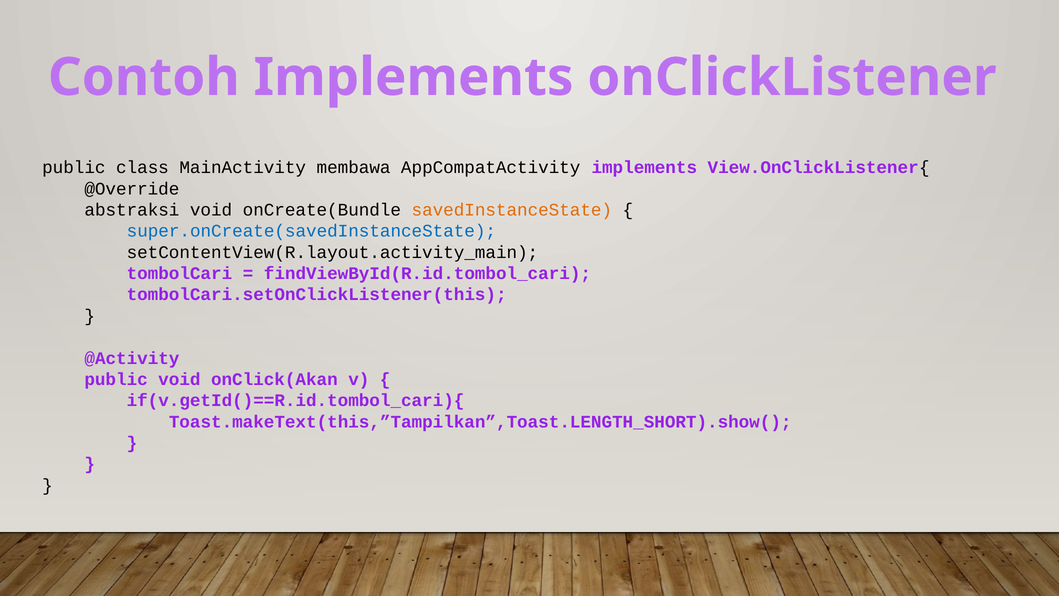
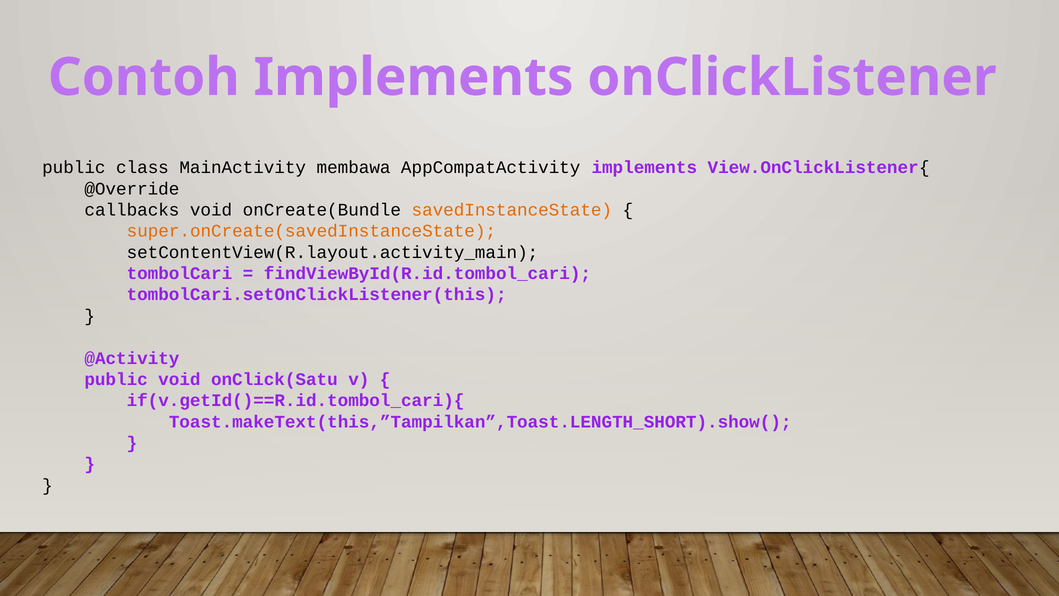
abstraksi: abstraksi -> callbacks
super.onCreate(savedInstanceState colour: blue -> orange
onClick(Akan: onClick(Akan -> onClick(Satu
